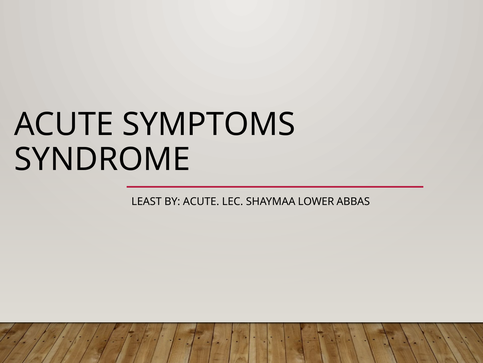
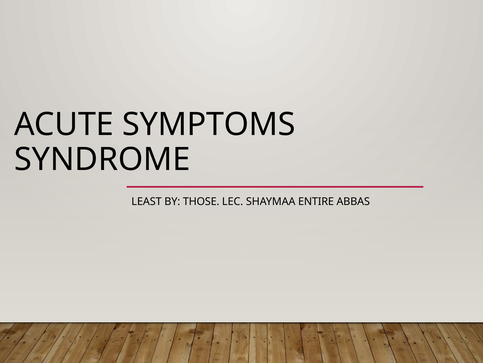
BY ACUTE: ACUTE -> THOSE
LOWER: LOWER -> ENTIRE
